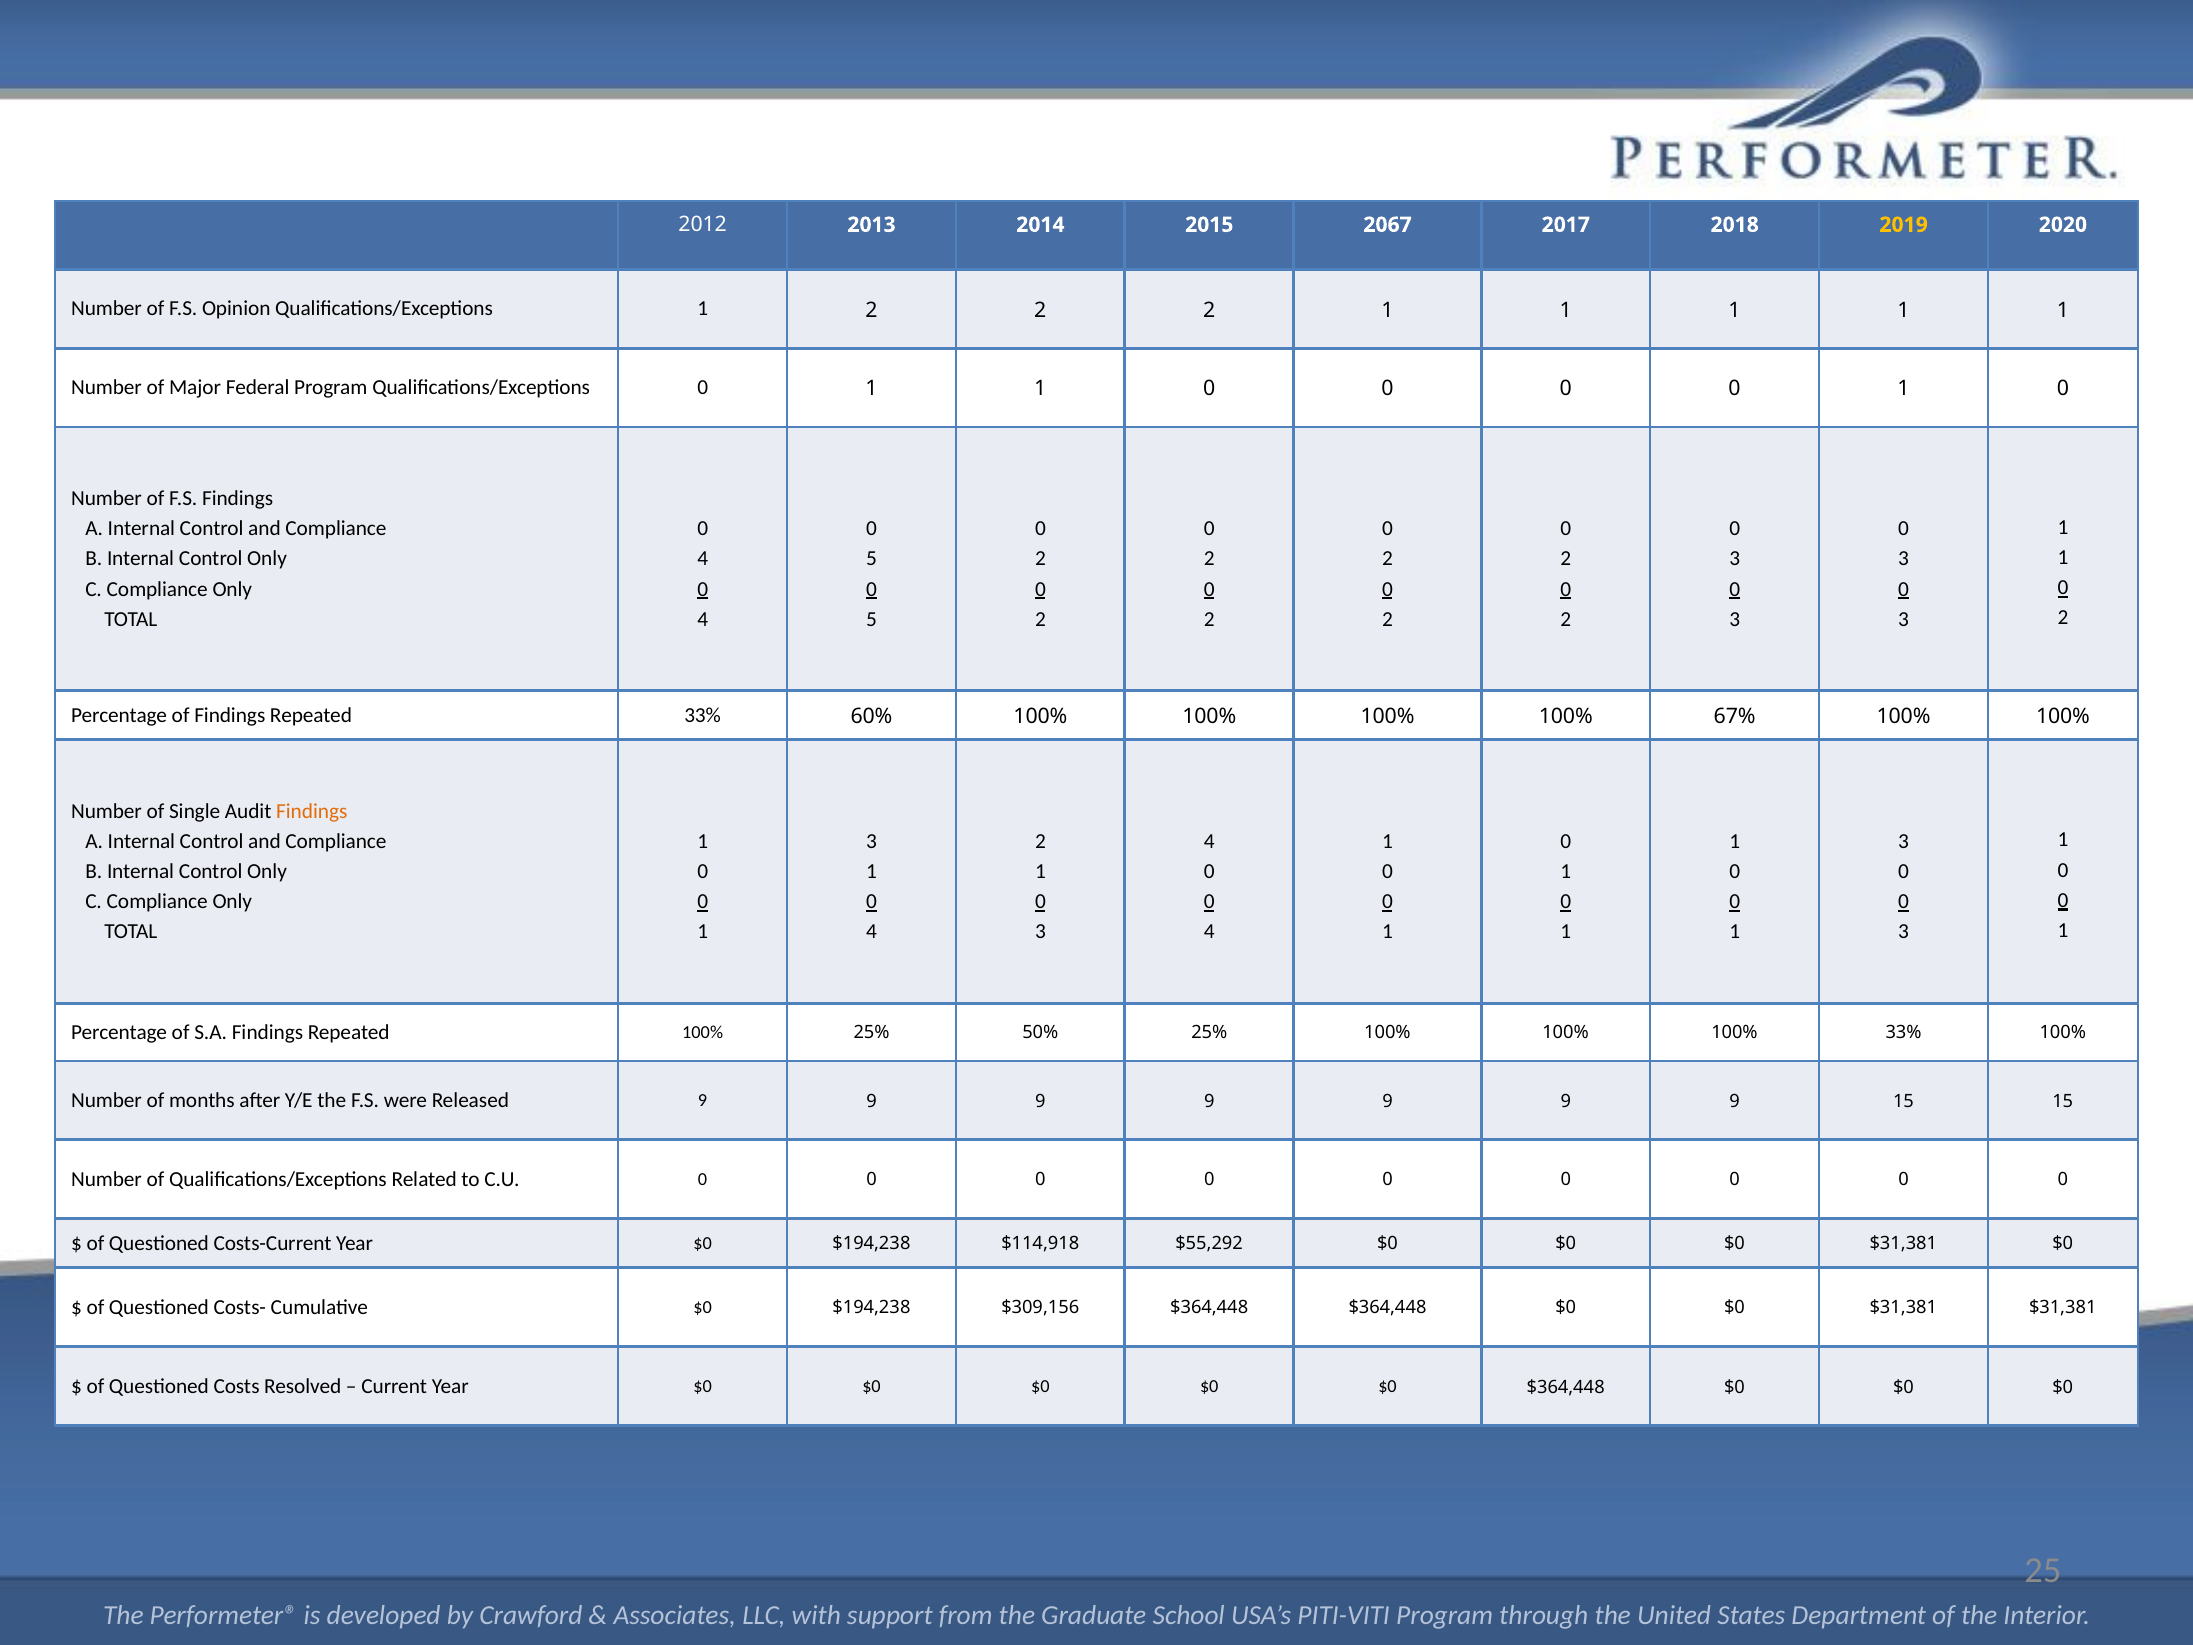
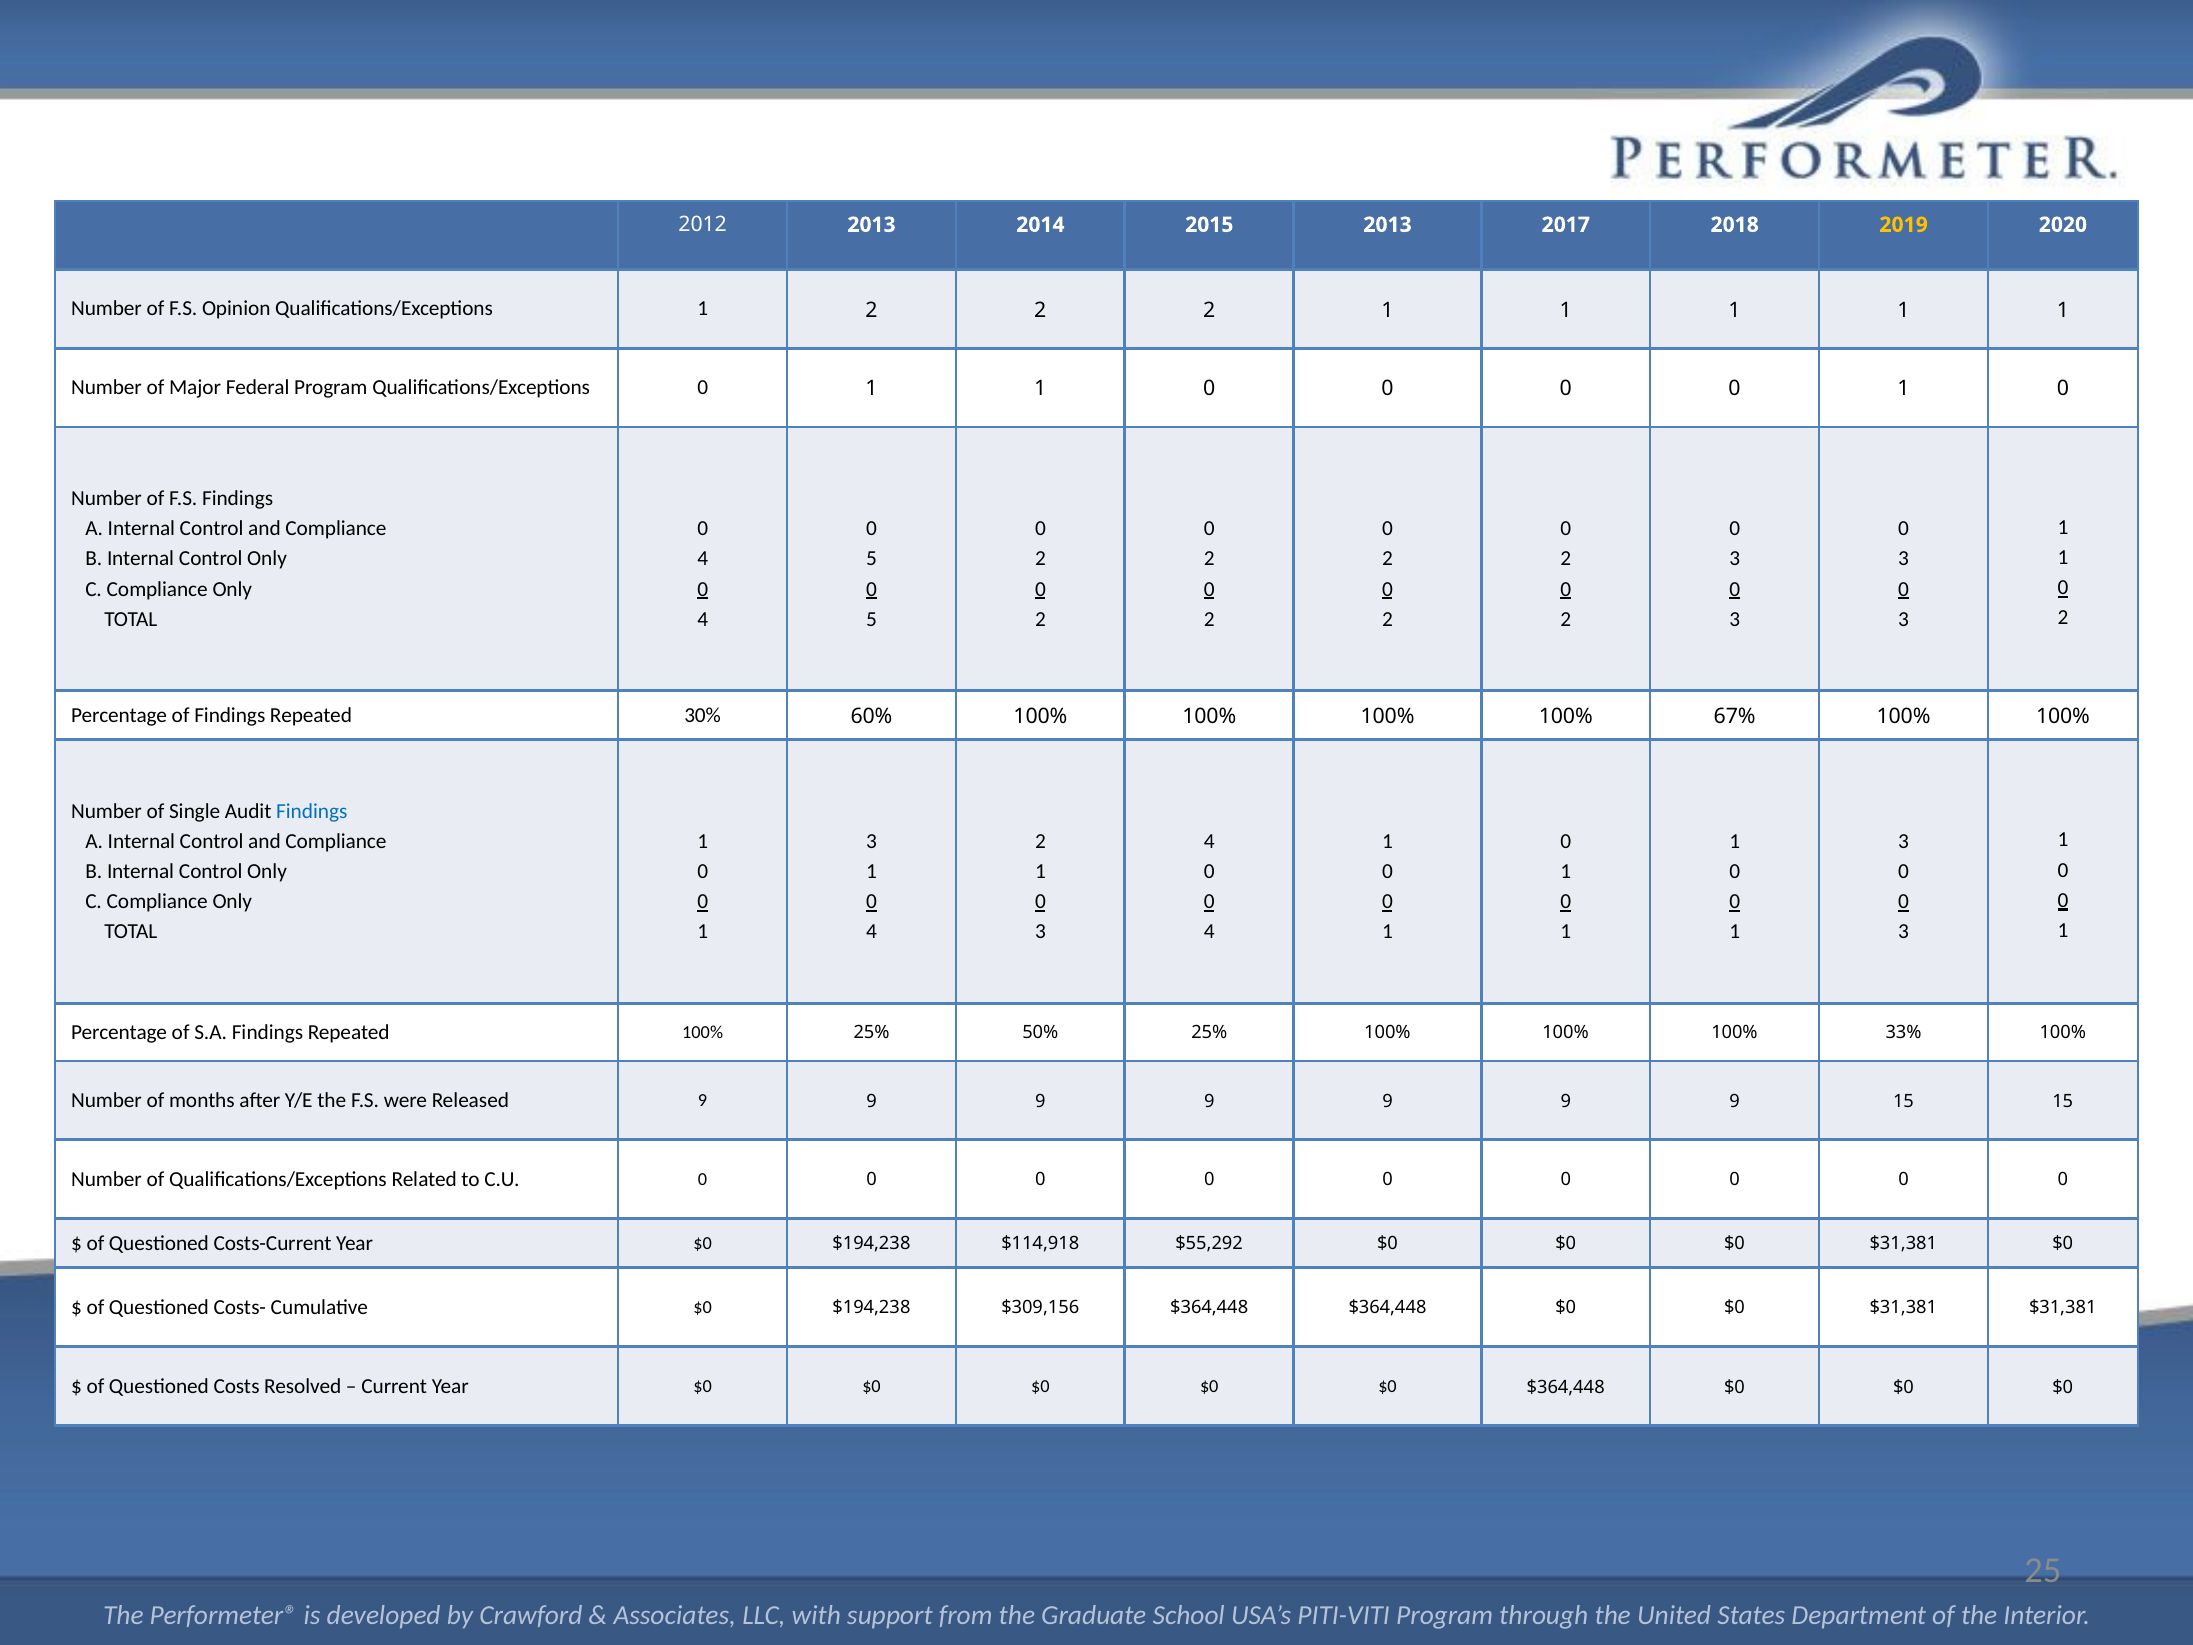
2015 2067: 2067 -> 2013
Repeated 33%: 33% -> 30%
Findings at (312, 811) colour: orange -> blue
